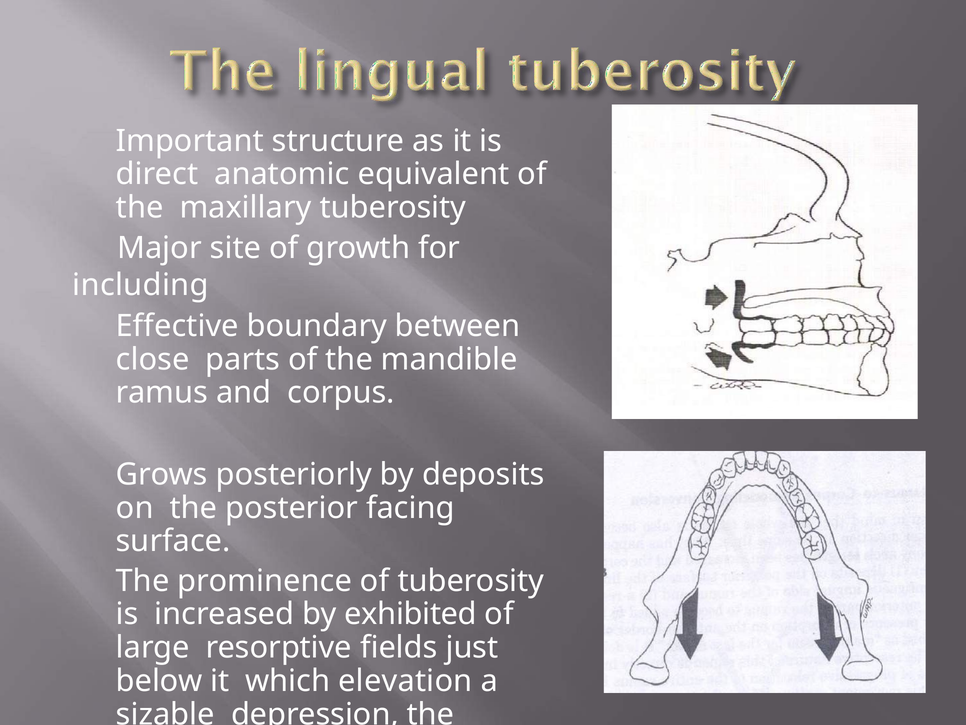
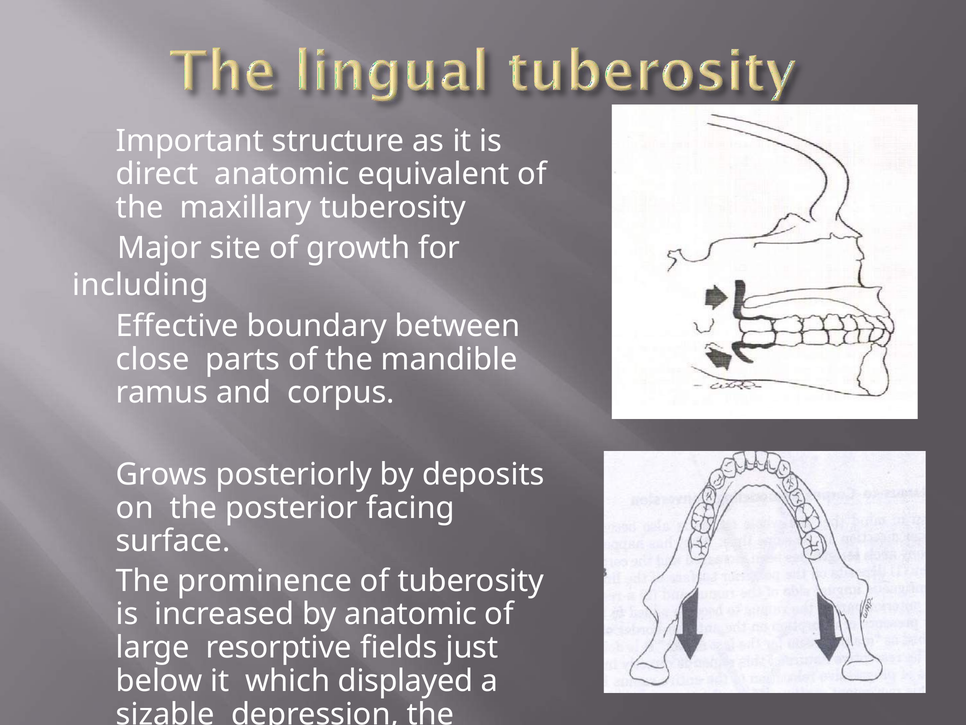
by exhibited: exhibited -> anatomic
elevation: elevation -> displayed
